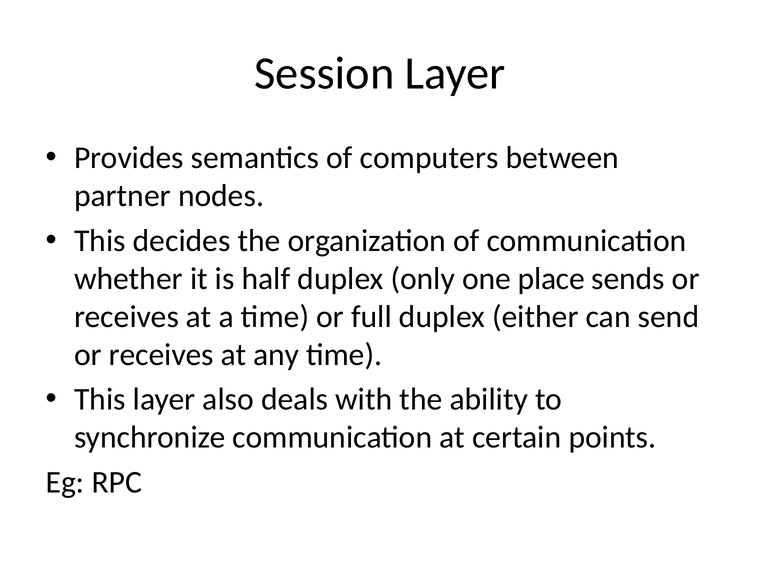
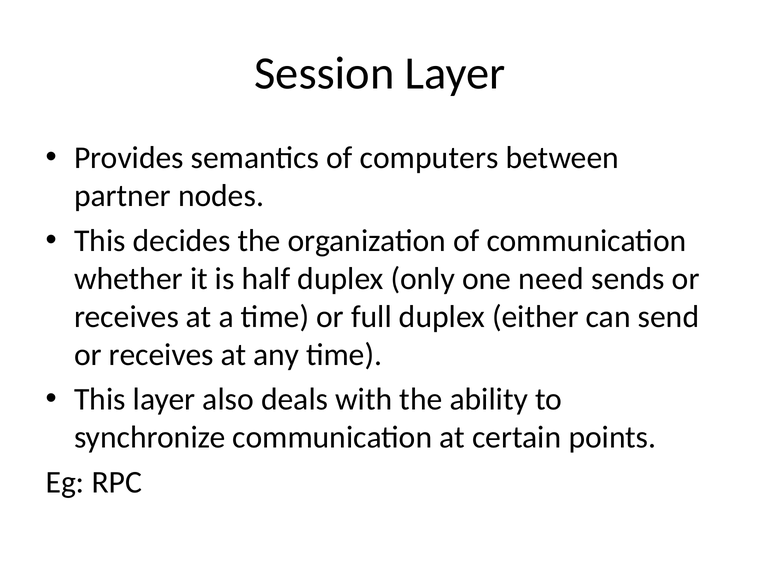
place: place -> need
